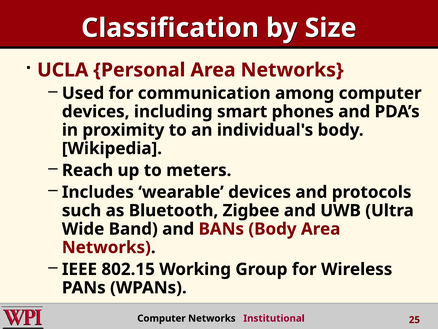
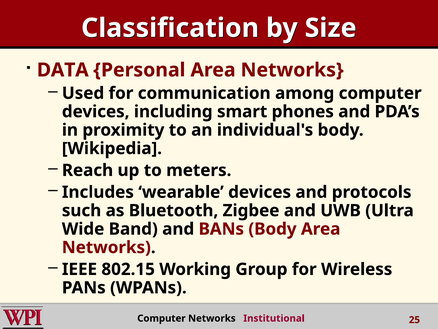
UCLA: UCLA -> DATA
